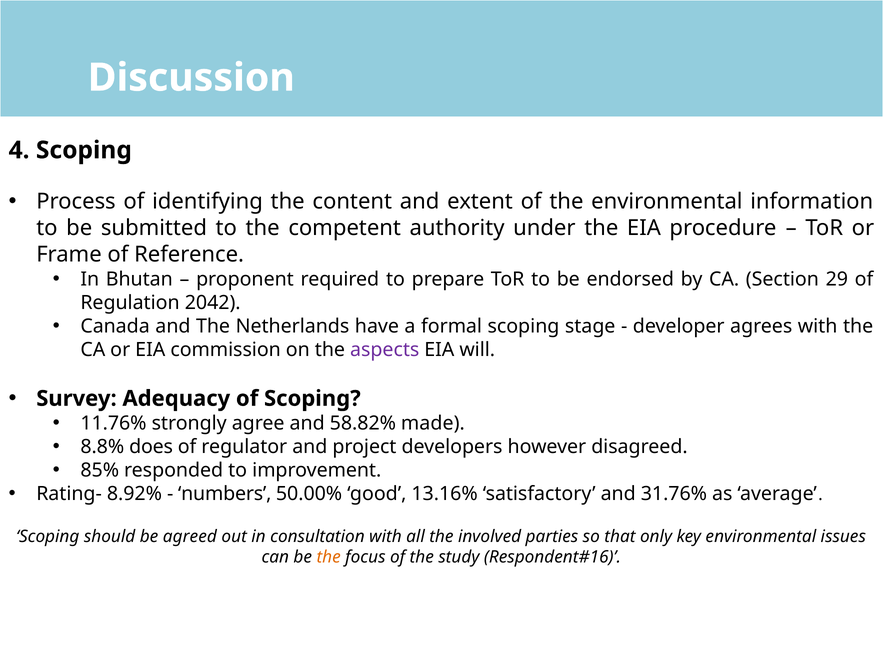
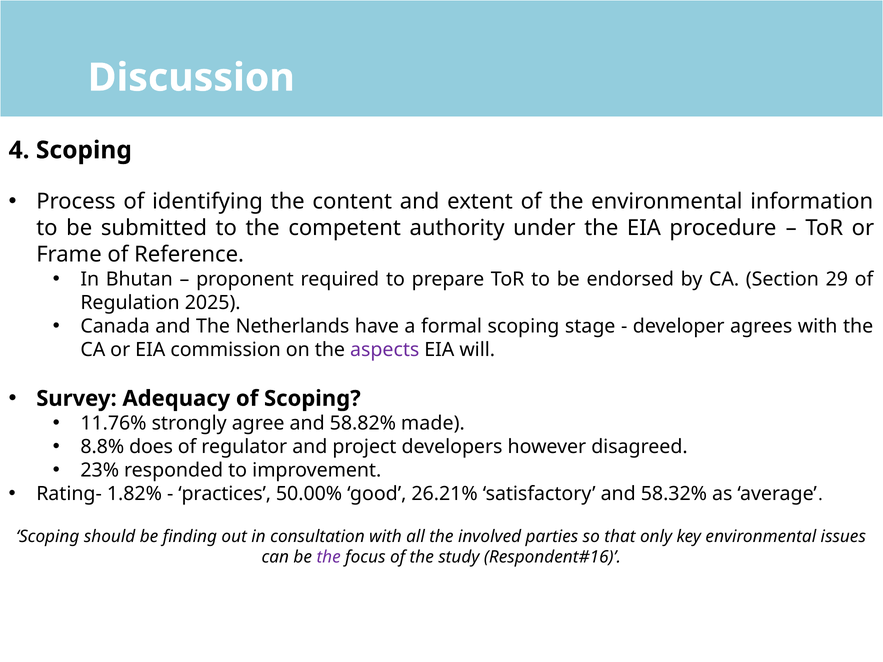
2042: 2042 -> 2025
85%: 85% -> 23%
8.92%: 8.92% -> 1.82%
numbers: numbers -> practices
13.16%: 13.16% -> 26.21%
31.76%: 31.76% -> 58.32%
agreed: agreed -> finding
the at (329, 557) colour: orange -> purple
